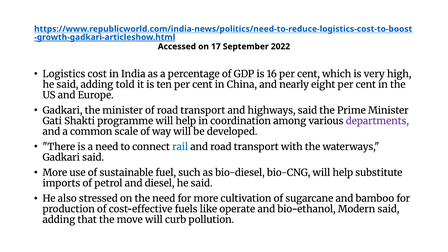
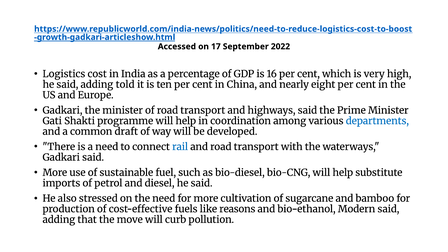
departments colour: purple -> blue
scale: scale -> draft
operate: operate -> reasons
